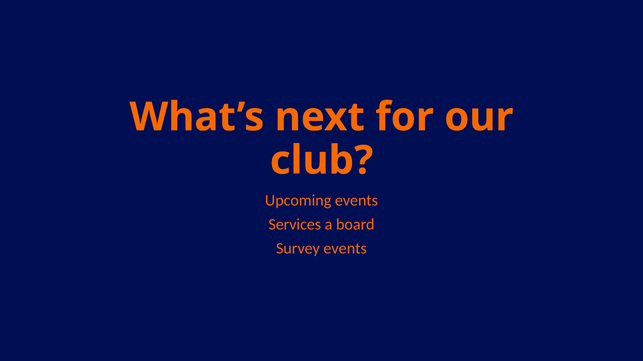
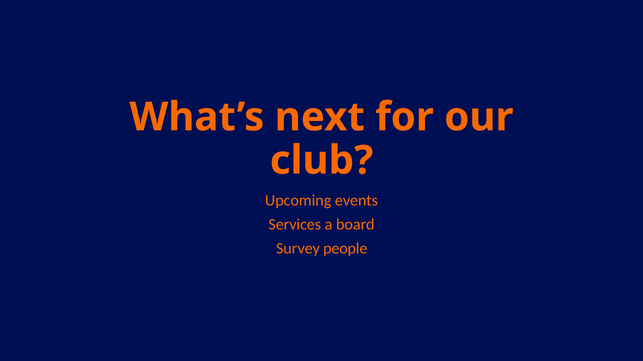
Survey events: events -> people
